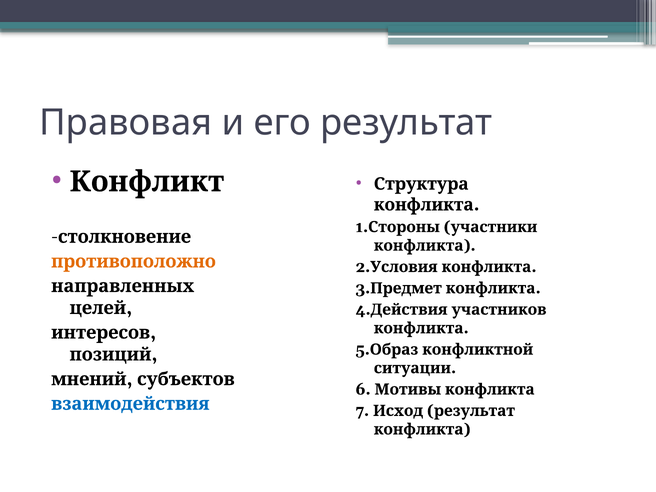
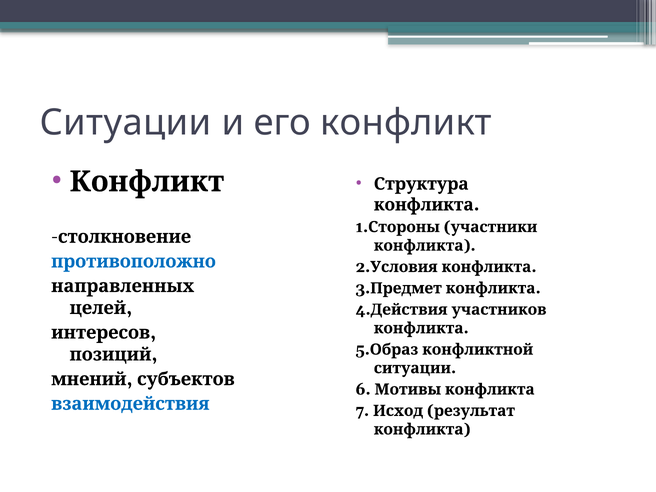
Правовая at (126, 123): Правовая -> Ситуации
его результат: результат -> конфликт
противоположно colour: orange -> blue
